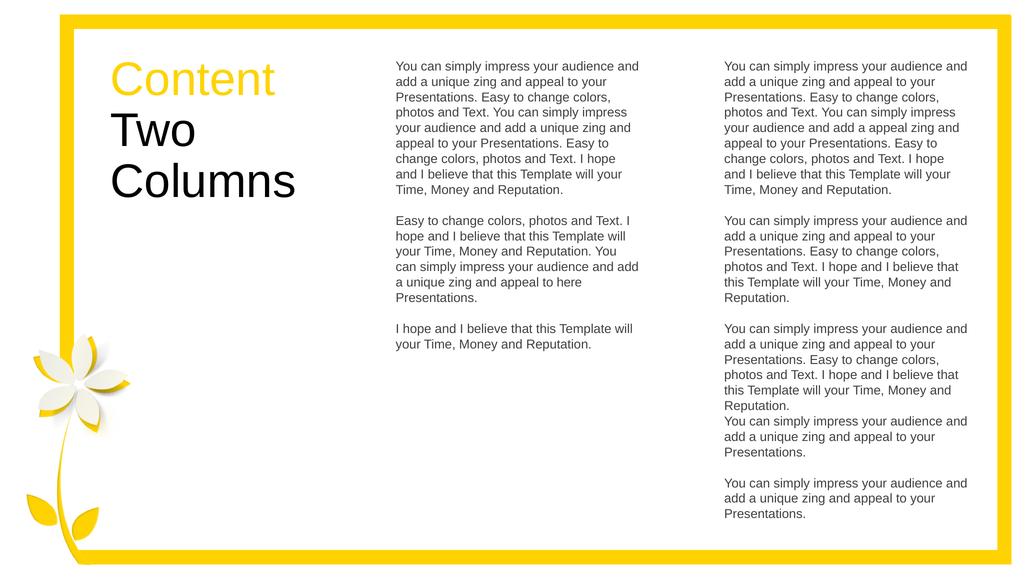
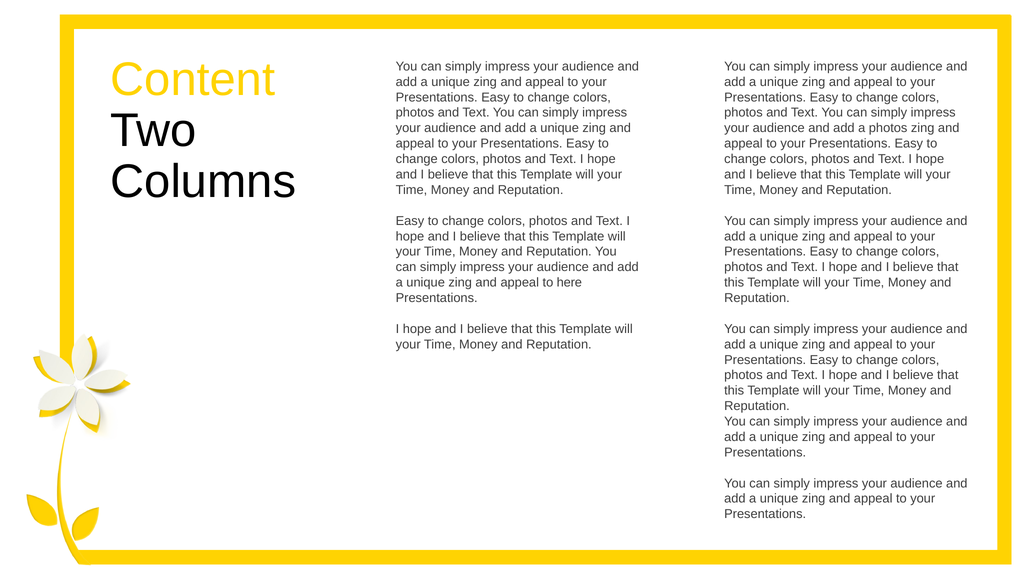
a appeal: appeal -> photos
